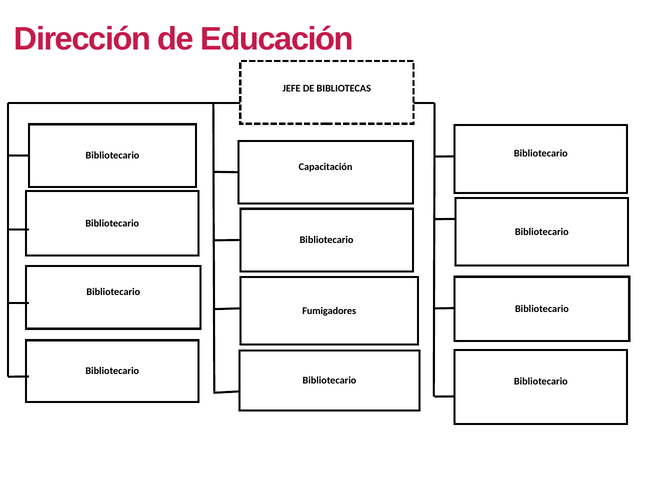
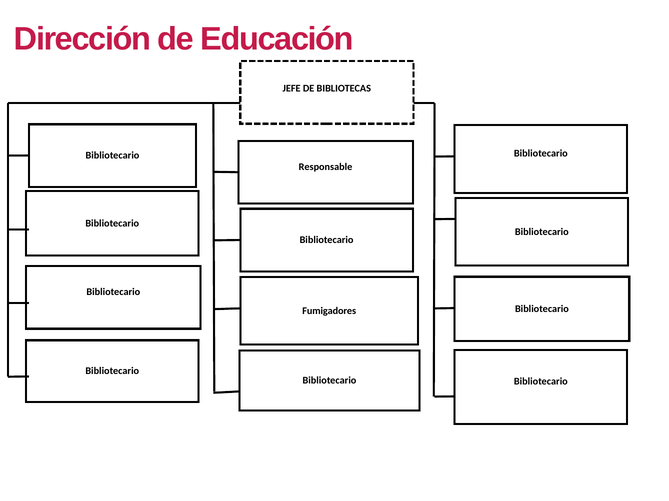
Capacitación: Capacitación -> Responsable
